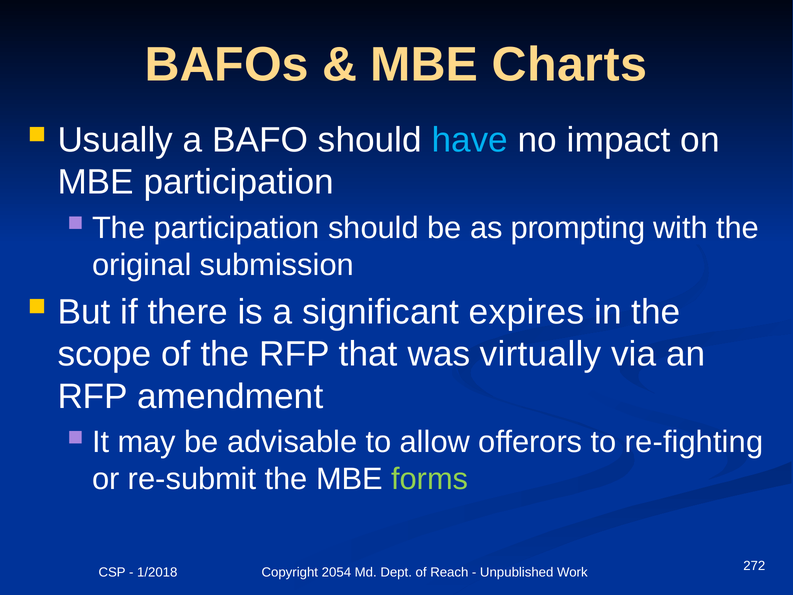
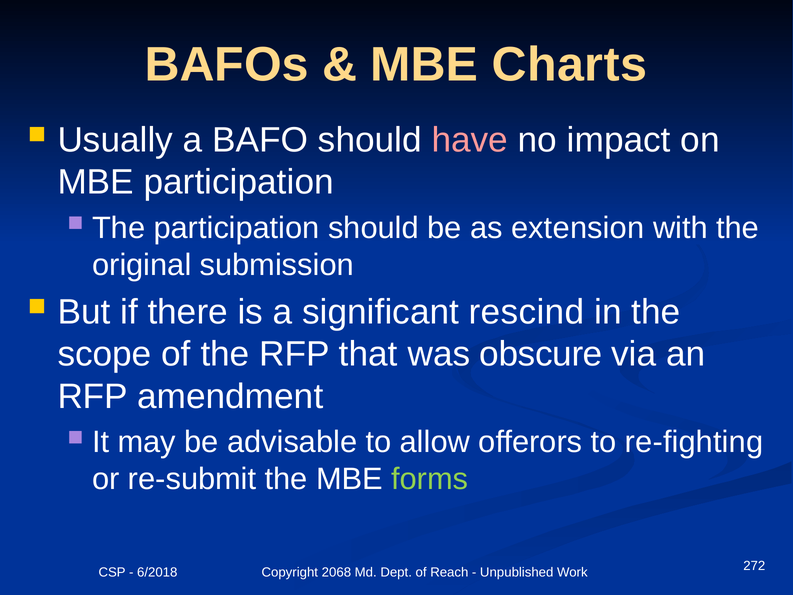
have colour: light blue -> pink
prompting: prompting -> extension
expires: expires -> rescind
virtually: virtually -> obscure
1/2018: 1/2018 -> 6/2018
2054: 2054 -> 2068
